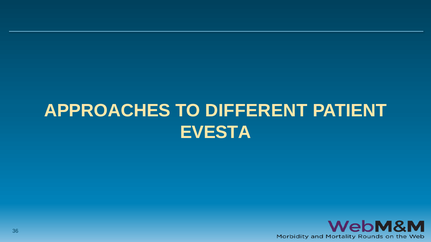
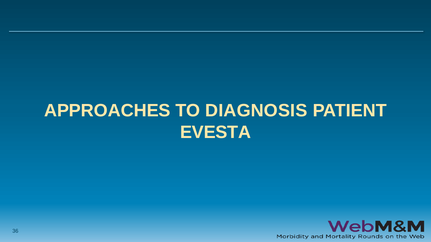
DIFFERENT: DIFFERENT -> DIAGNOSIS
